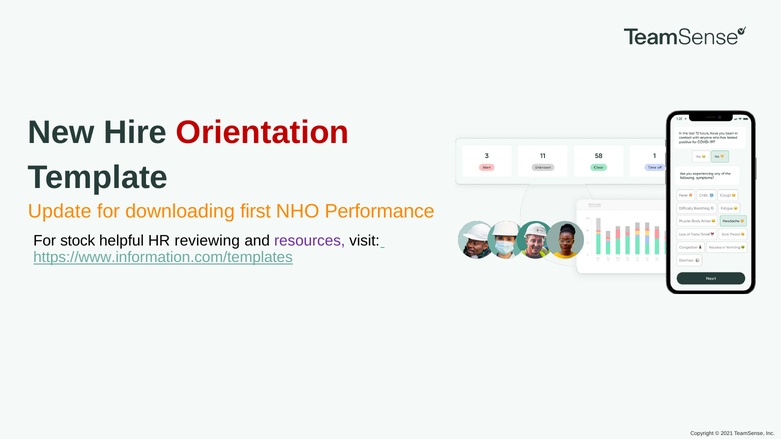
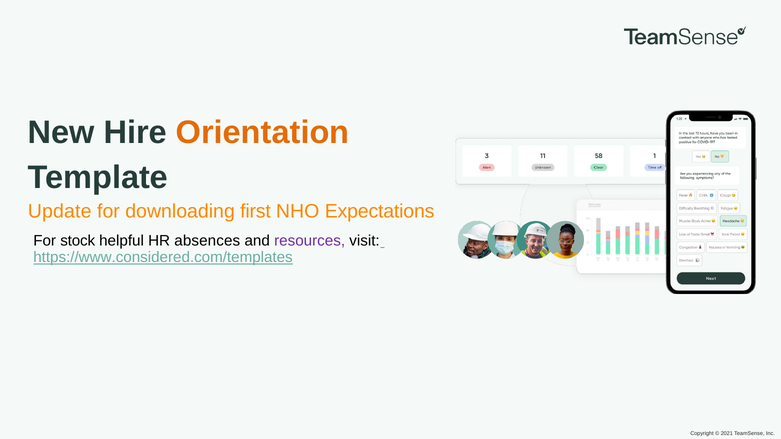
Orientation colour: red -> orange
Performance: Performance -> Expectations
reviewing: reviewing -> absences
https://www.information.com/templates: https://www.information.com/templates -> https://www.considered.com/templates
